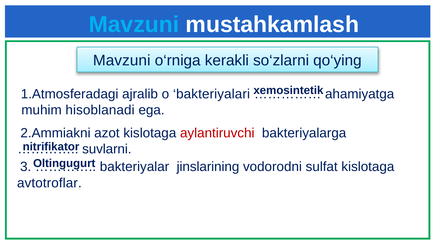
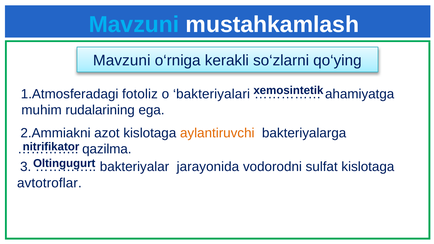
ajralib: ajralib -> fotoliz
hisoblanadi: hisoblanadi -> rudalarining
aylantiruvchi colour: red -> orange
suvlarni: suvlarni -> qazilma
jinslarining: jinslarining -> jarayonida
